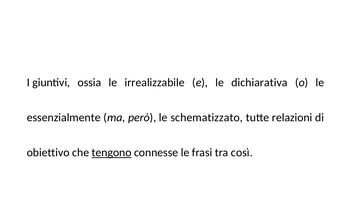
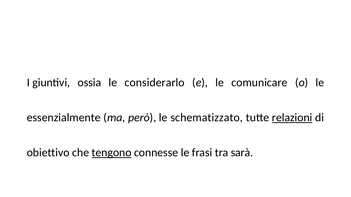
irrealizzabile: irrealizzabile -> considerarlo
dichiarativa: dichiarativa -> comunicare
relazioni underline: none -> present
così: così -> sarà
